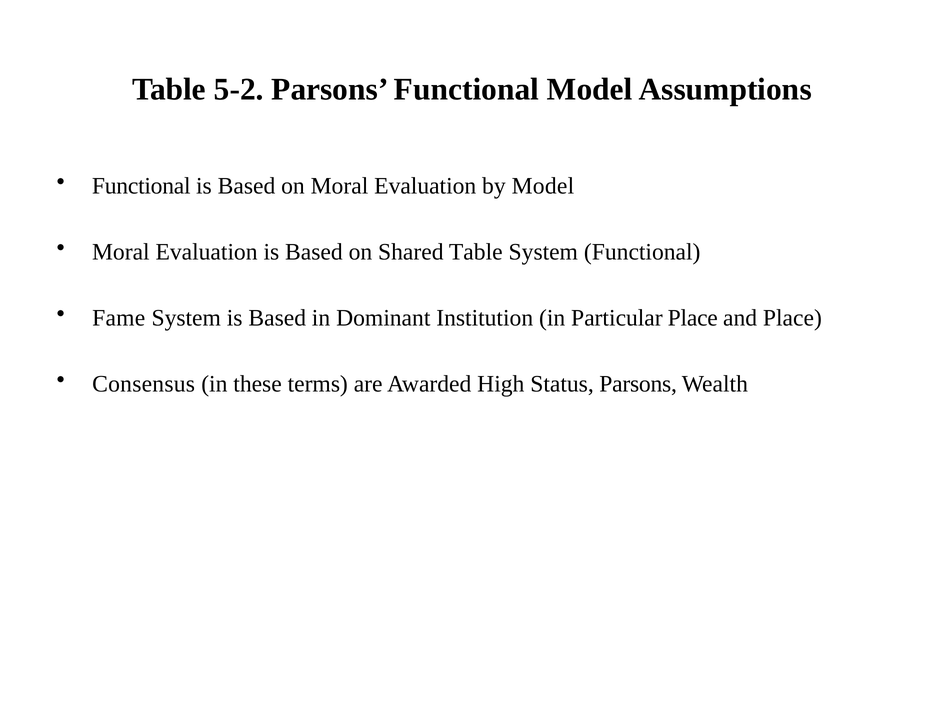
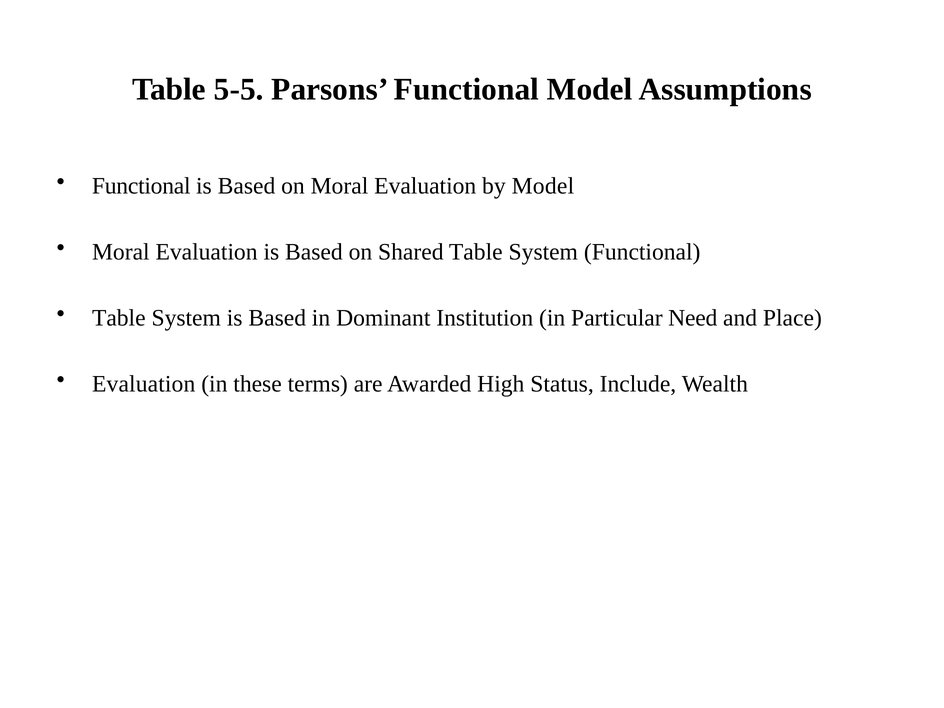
5-2: 5-2 -> 5-5
Fame at (119, 318): Fame -> Table
Particular Place: Place -> Need
Consensus at (144, 384): Consensus -> Evaluation
Status Parsons: Parsons -> Include
